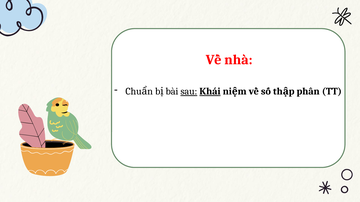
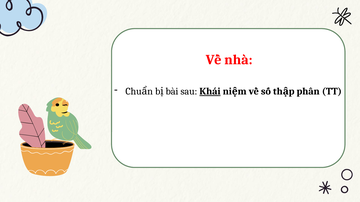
sau underline: present -> none
